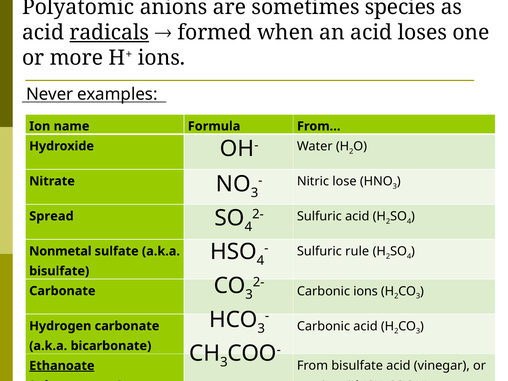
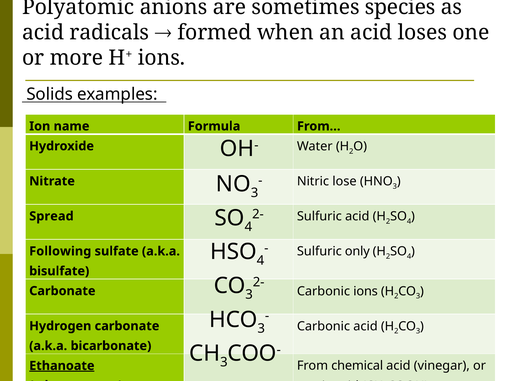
radicals underline: present -> none
Never: Never -> Solids
rule: rule -> only
Nonmetal: Nonmetal -> Following
From bisulfate: bisulfate -> chemical
